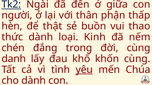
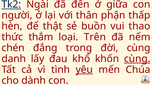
thức dành: dành -> thắm
Kinh: Kinh -> Trên
cùng at (137, 59) underline: none -> present
